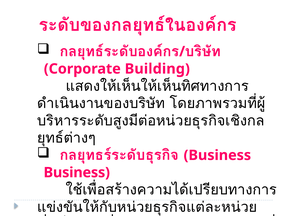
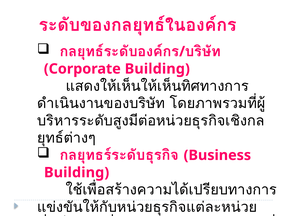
Business at (77, 172): Business -> Building
